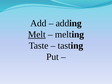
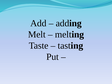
Melt underline: present -> none
